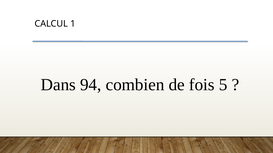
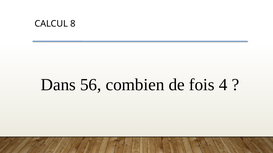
1: 1 -> 8
94: 94 -> 56
5: 5 -> 4
